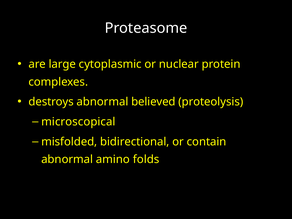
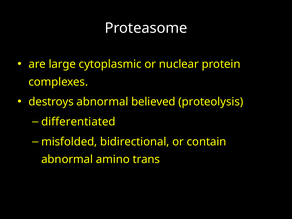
microscopical: microscopical -> differentiated
folds: folds -> trans
